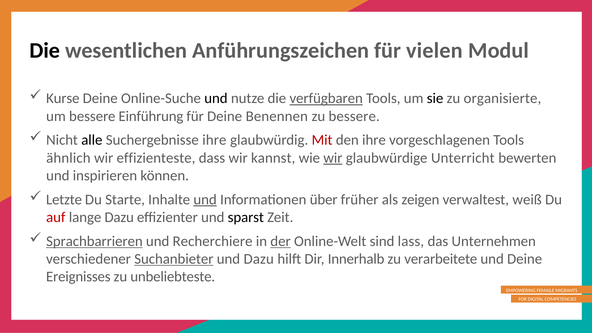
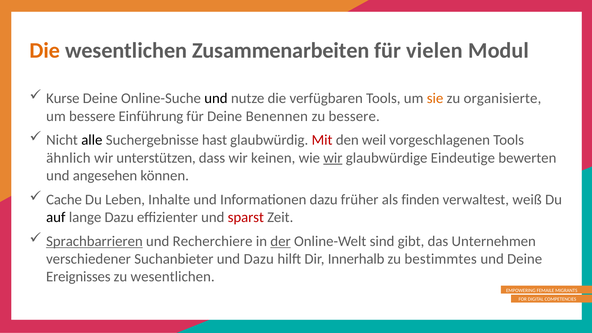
Die at (45, 51) colour: black -> orange
Anführungszeichen: Anführungszeichen -> Zusammenarbeiten
verfügbaren underline: present -> none
sie colour: black -> orange
Suchergebnisse ihre: ihre -> hast
den ihre: ihre -> weil
effizienteste: effizienteste -> unterstützen
kannst: kannst -> keinen
Unterricht: Unterricht -> Eindeutige
inspirieren: inspirieren -> angesehen
Letzte: Letzte -> Cache
Starte: Starte -> Leben
und at (205, 200) underline: present -> none
Informationen über: über -> dazu
zeigen: zeigen -> finden
auf colour: red -> black
sparst colour: black -> red
lass: lass -> gibt
Suchanbieter underline: present -> none
verarbeitete: verarbeitete -> bestimmtes
zu unbeliebteste: unbeliebteste -> wesentlichen
